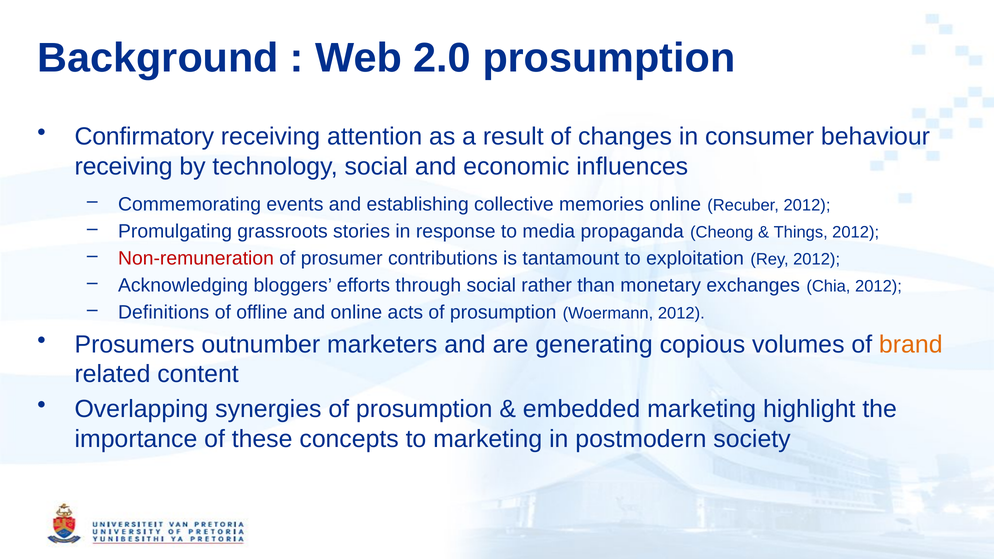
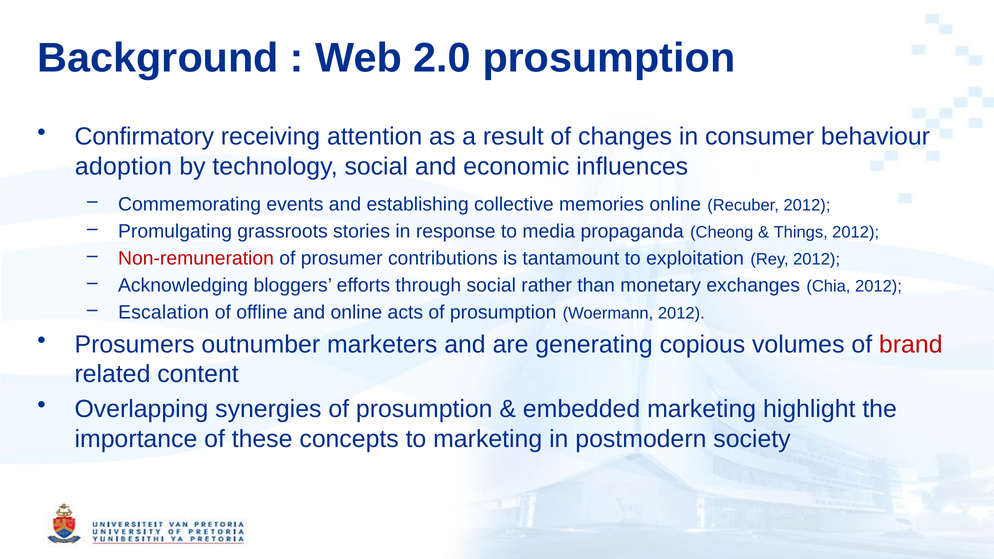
receiving at (124, 167): receiving -> adoption
Definitions: Definitions -> Escalation
brand colour: orange -> red
